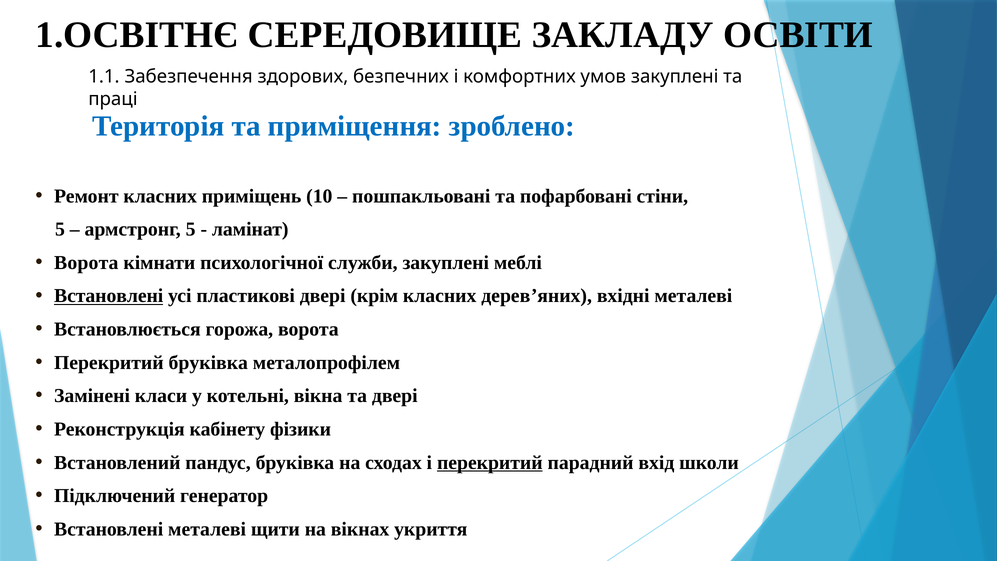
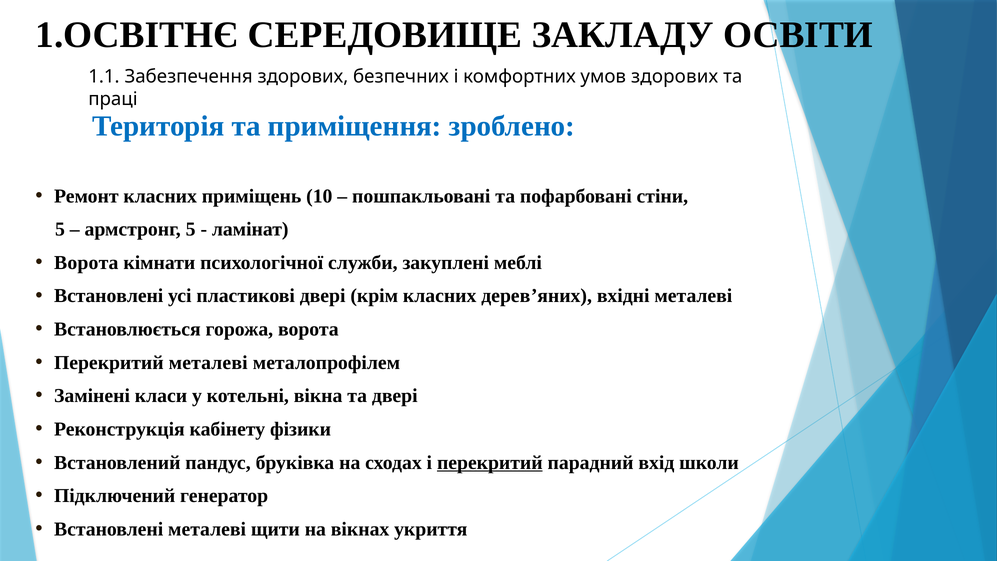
умов закуплені: закуплені -> здорових
Встановлені at (109, 296) underline: present -> none
Перекритий бруківка: бруківка -> металеві
